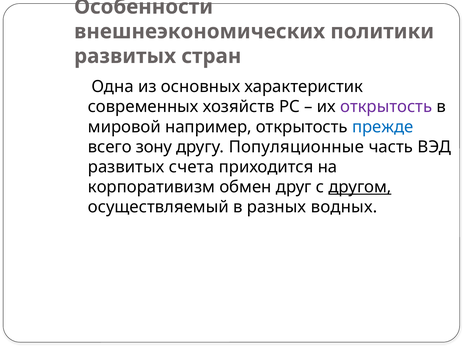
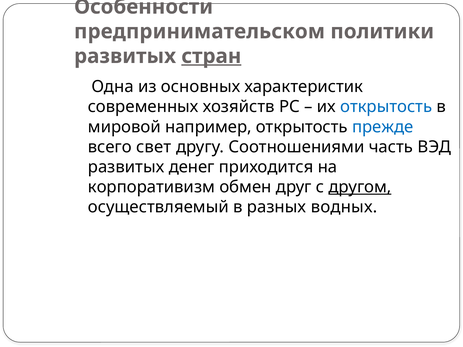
внешнеэкономических: внешнеэкономических -> предпринимательском
стран underline: none -> present
открытость at (386, 107) colour: purple -> blue
зону: зону -> свет
Популяционные: Популяционные -> Соотношениями
счета: счета -> денег
